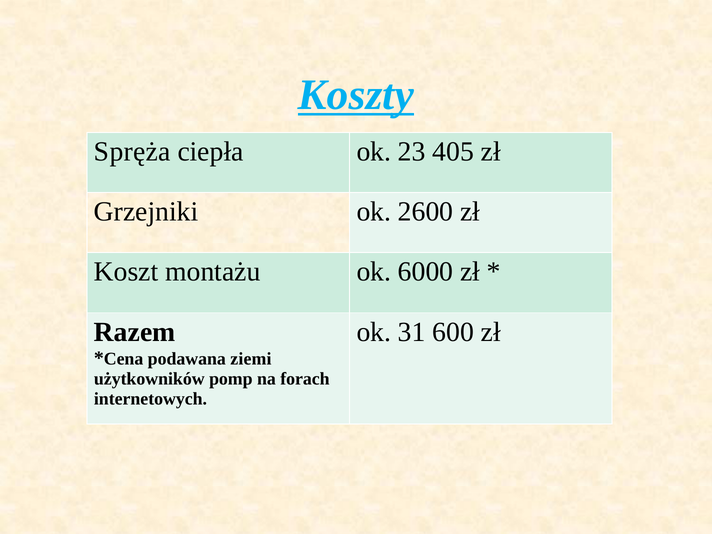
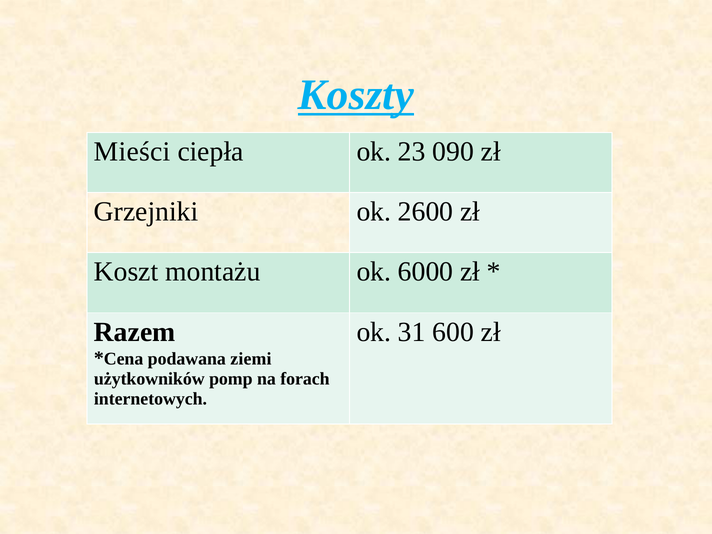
Spręża: Spręża -> Mieści
405: 405 -> 090
